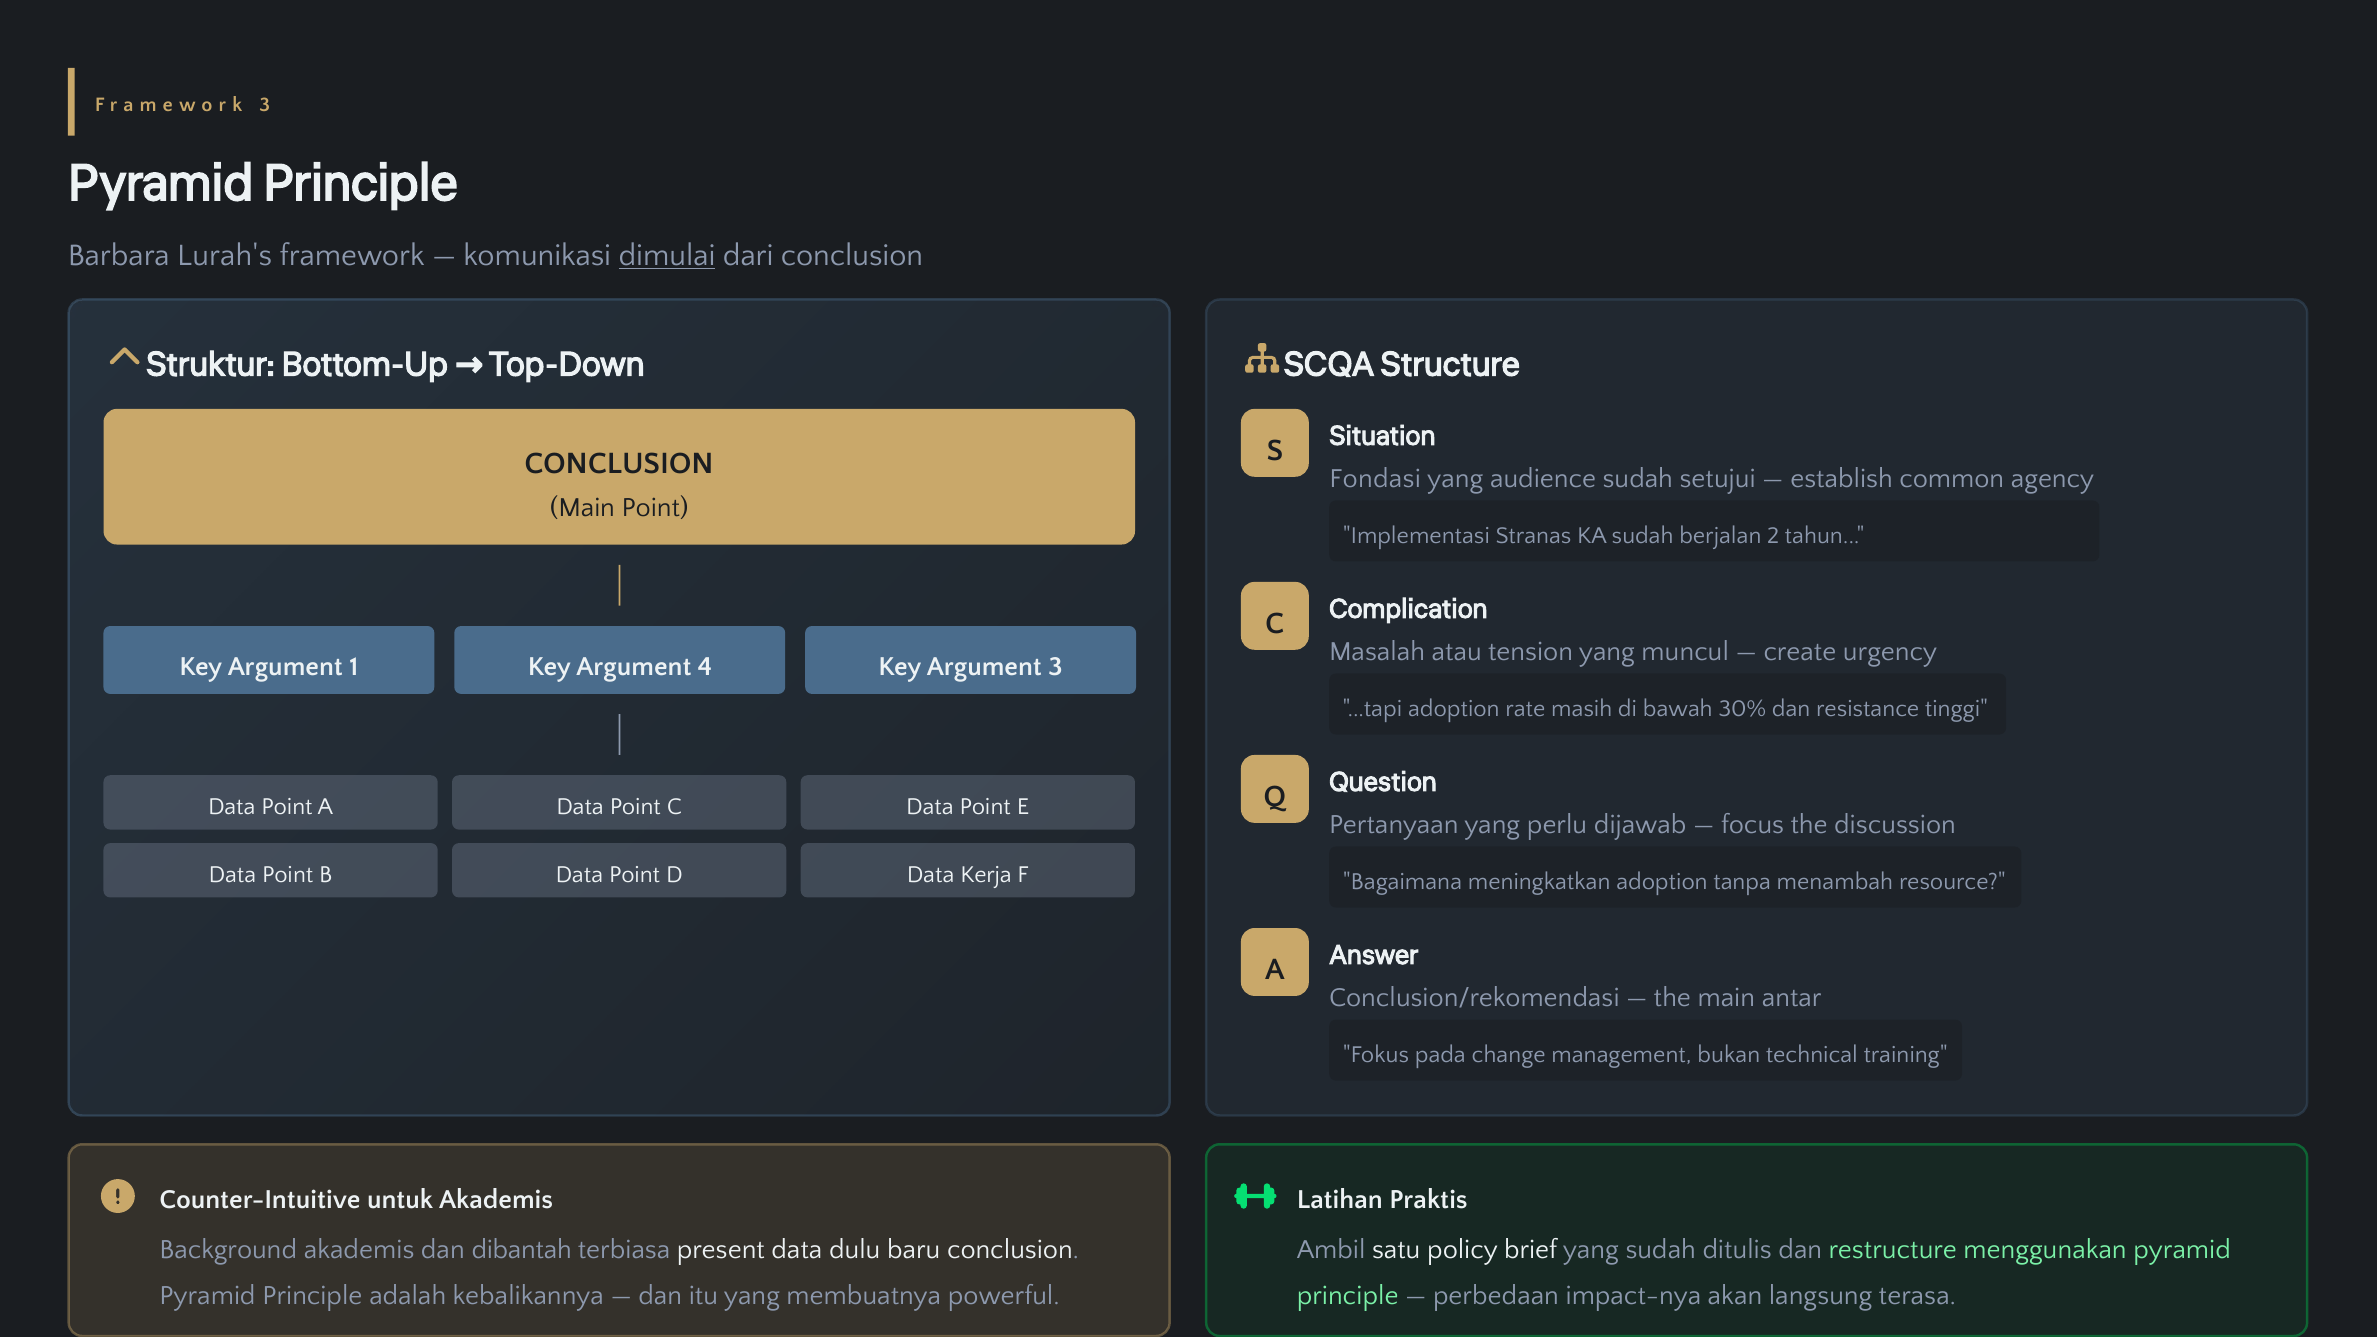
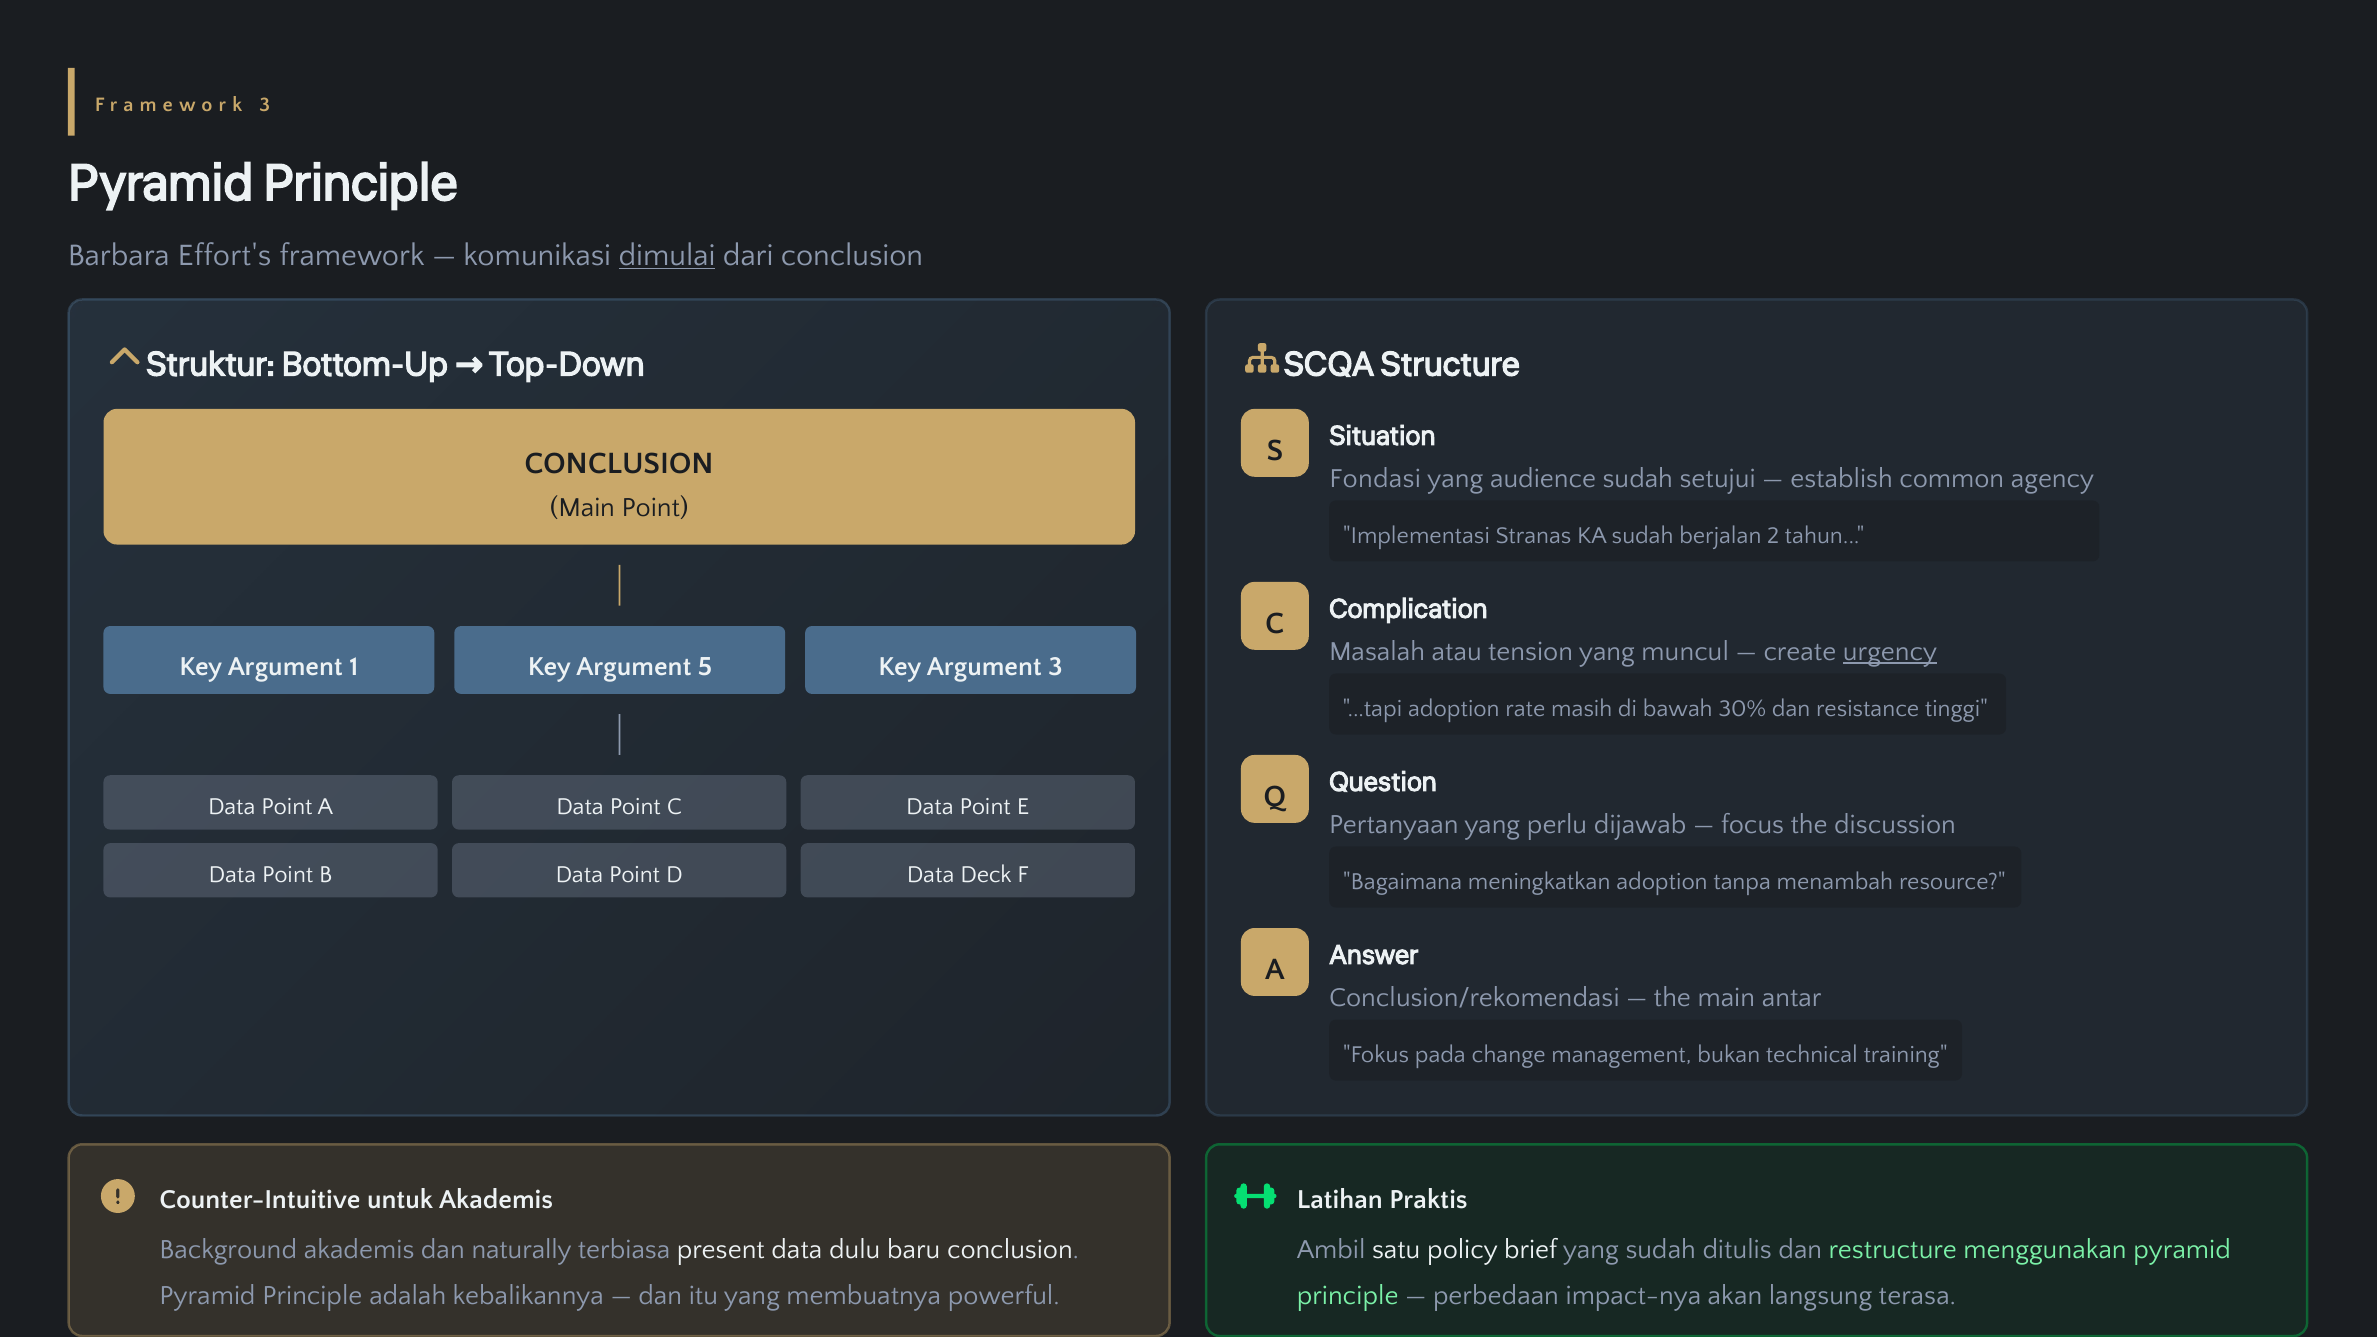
Lurah's: Lurah's -> Effort's
urgency underline: none -> present
4: 4 -> 5
Kerja: Kerja -> Deck
dibantah: dibantah -> naturally
